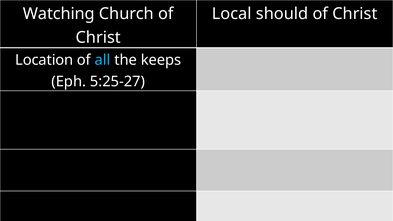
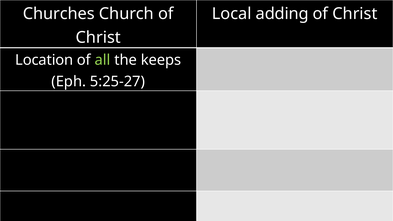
Watching: Watching -> Churches
should: should -> adding
all colour: light blue -> light green
